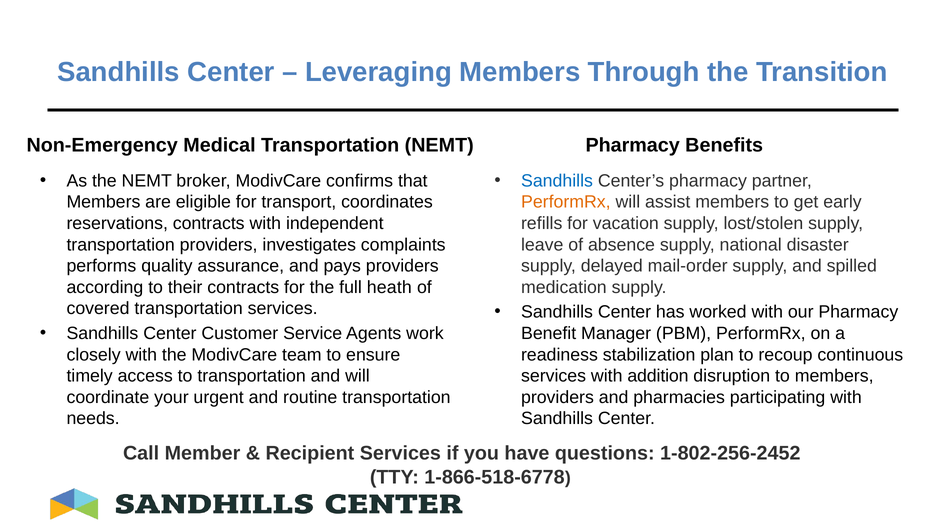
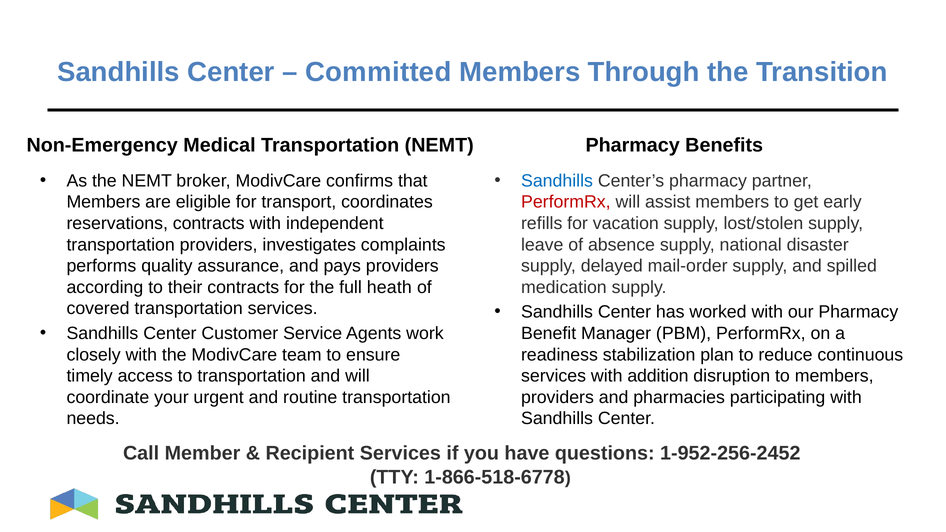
Leveraging: Leveraging -> Committed
PerformRx at (566, 202) colour: orange -> red
recoup: recoup -> reduce
1-802-256-2452: 1-802-256-2452 -> 1-952-256-2452
